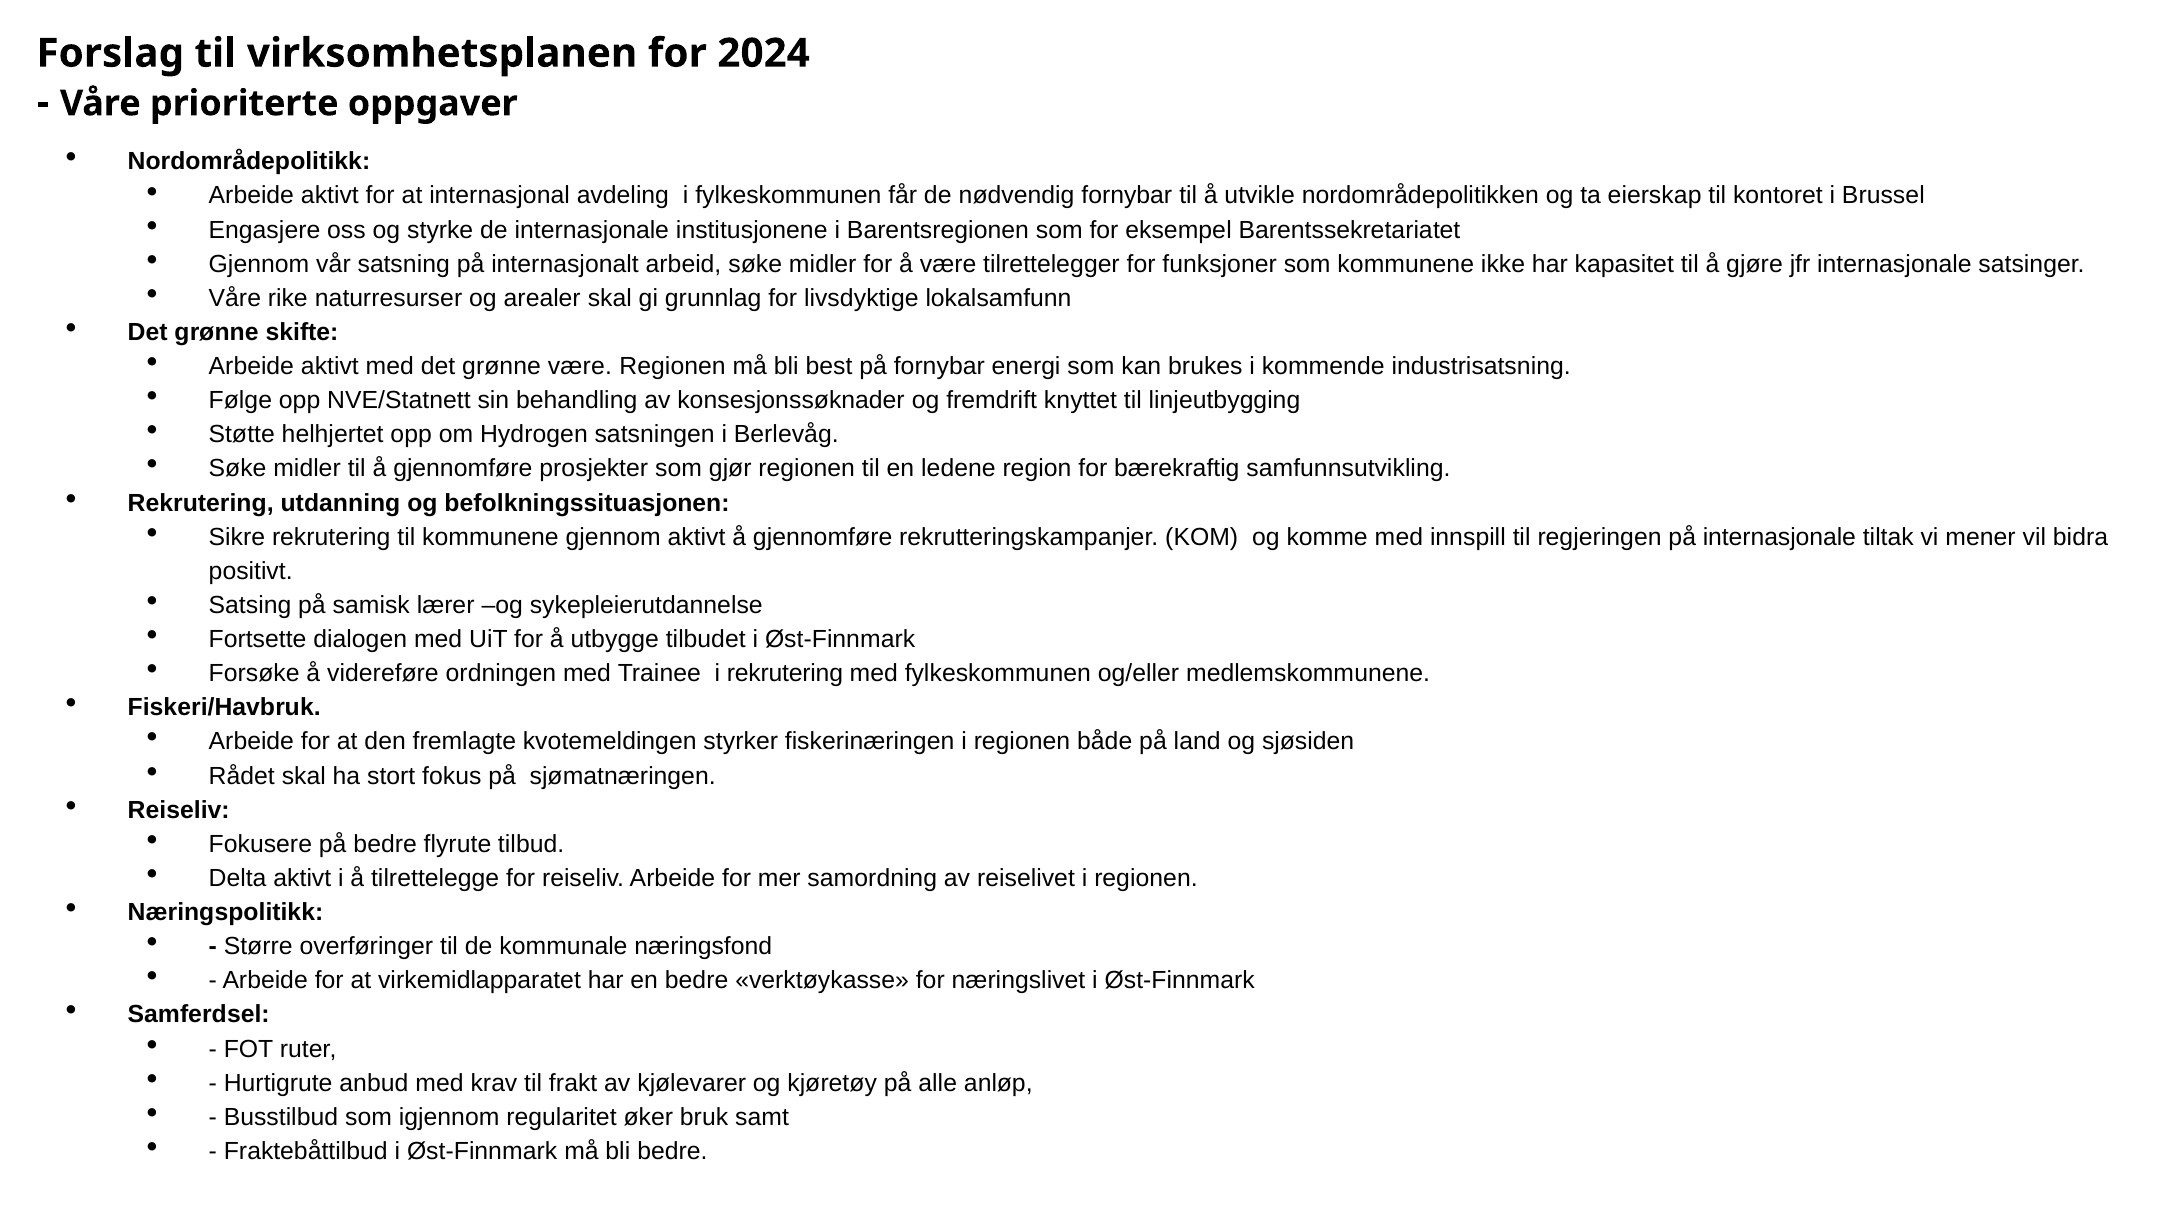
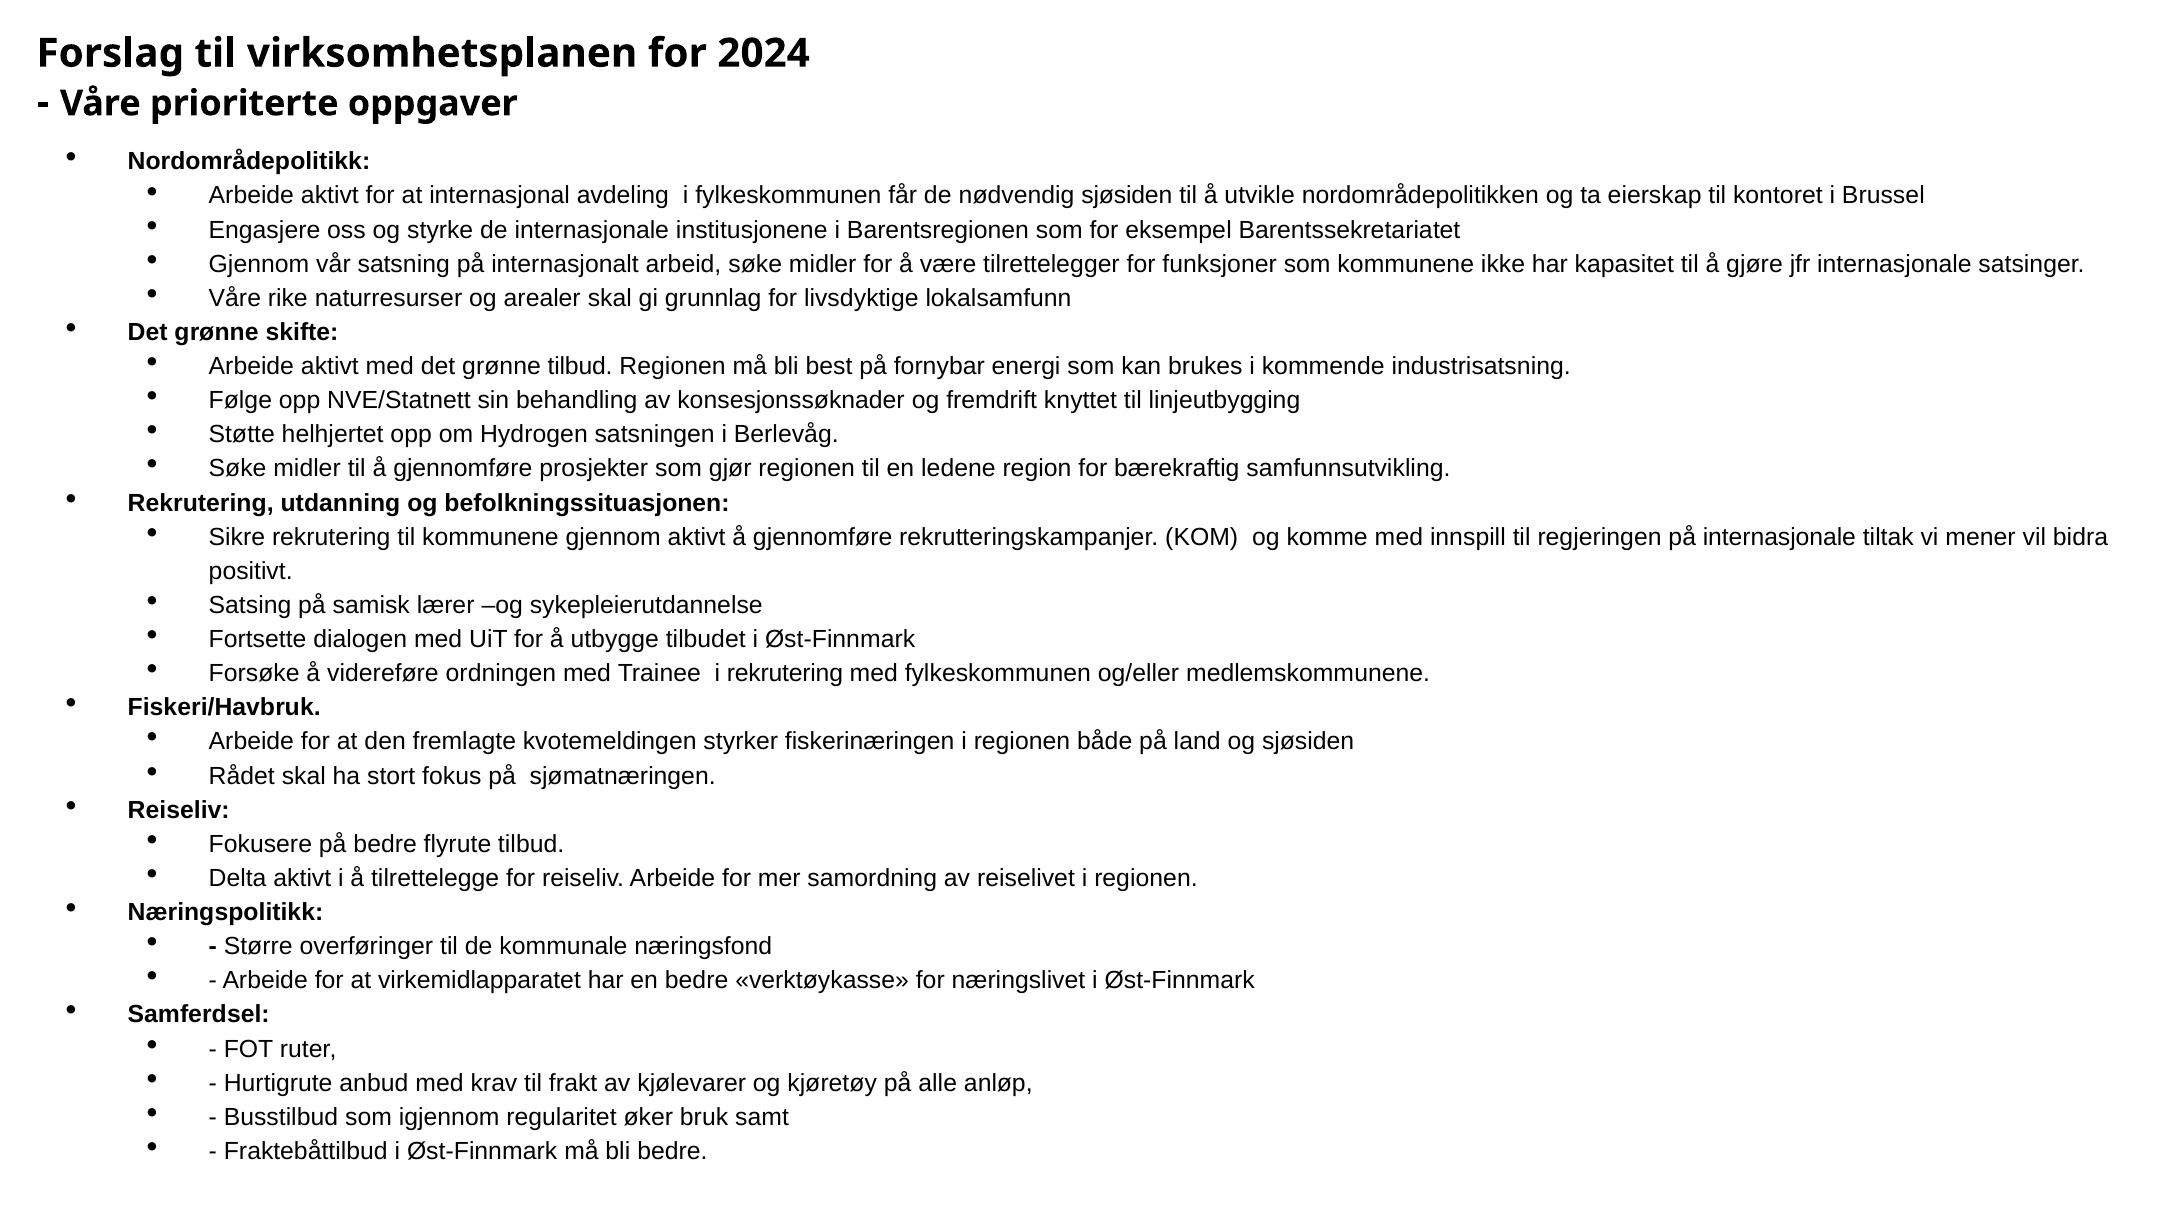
nødvendig fornybar: fornybar -> sjøsiden
grønne være: være -> tilbud
